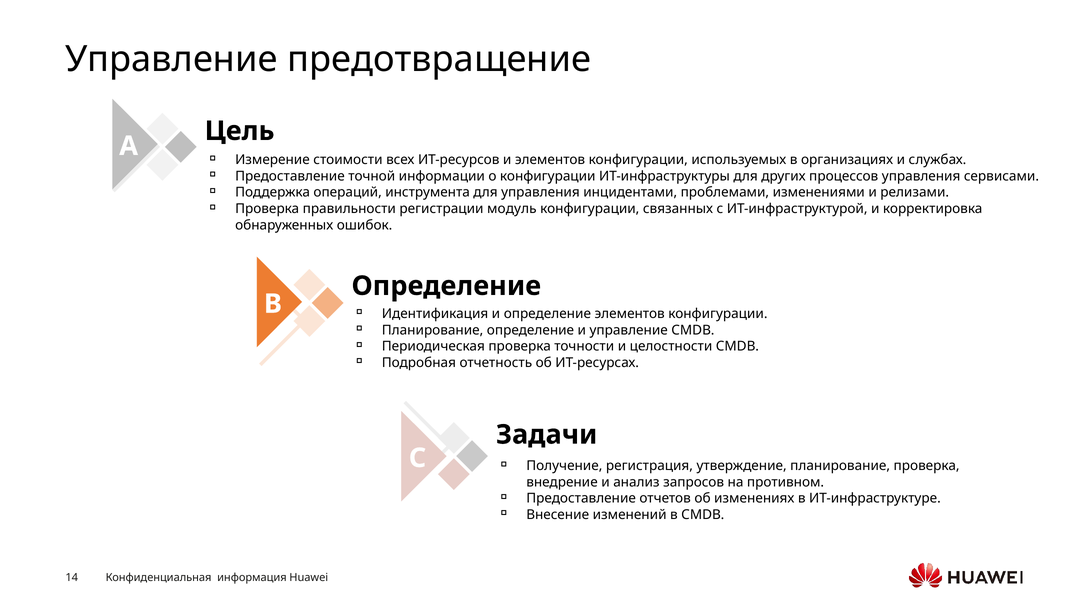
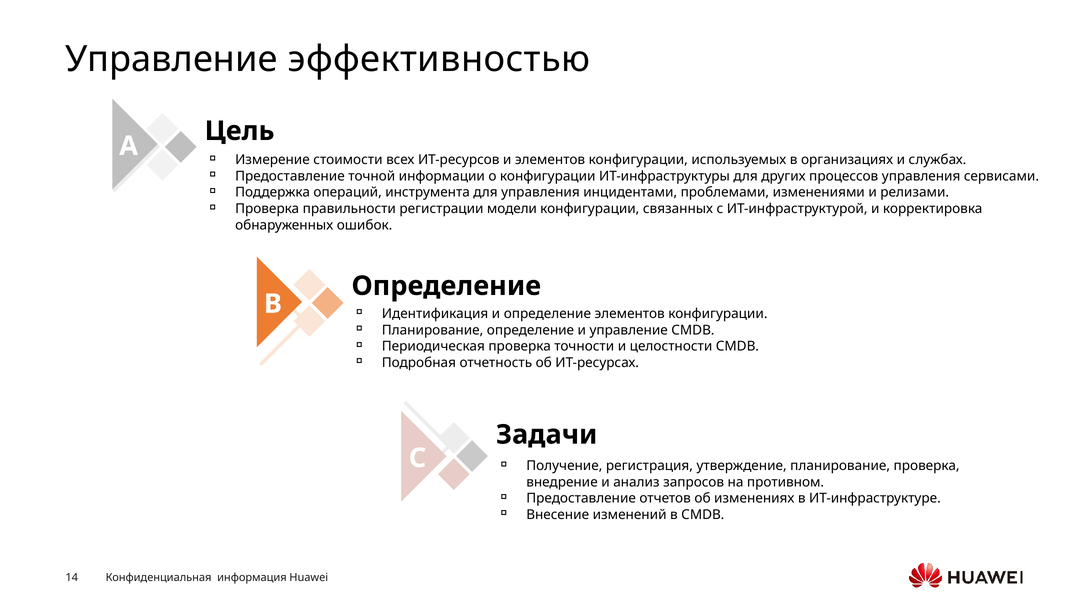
предотвращение: предотвращение -> эффективностью
модуль: модуль -> модели
